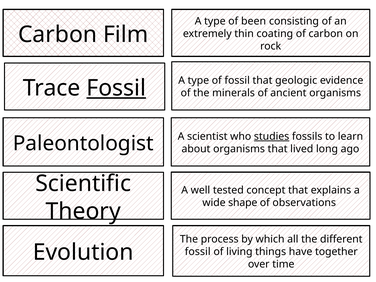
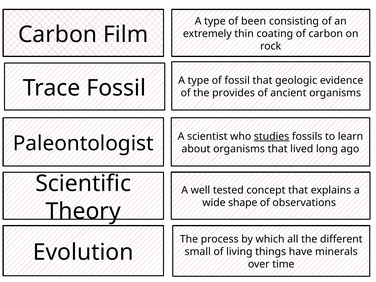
Fossil at (116, 88) underline: present -> none
minerals: minerals -> provides
fossil at (198, 252): fossil -> small
together: together -> minerals
